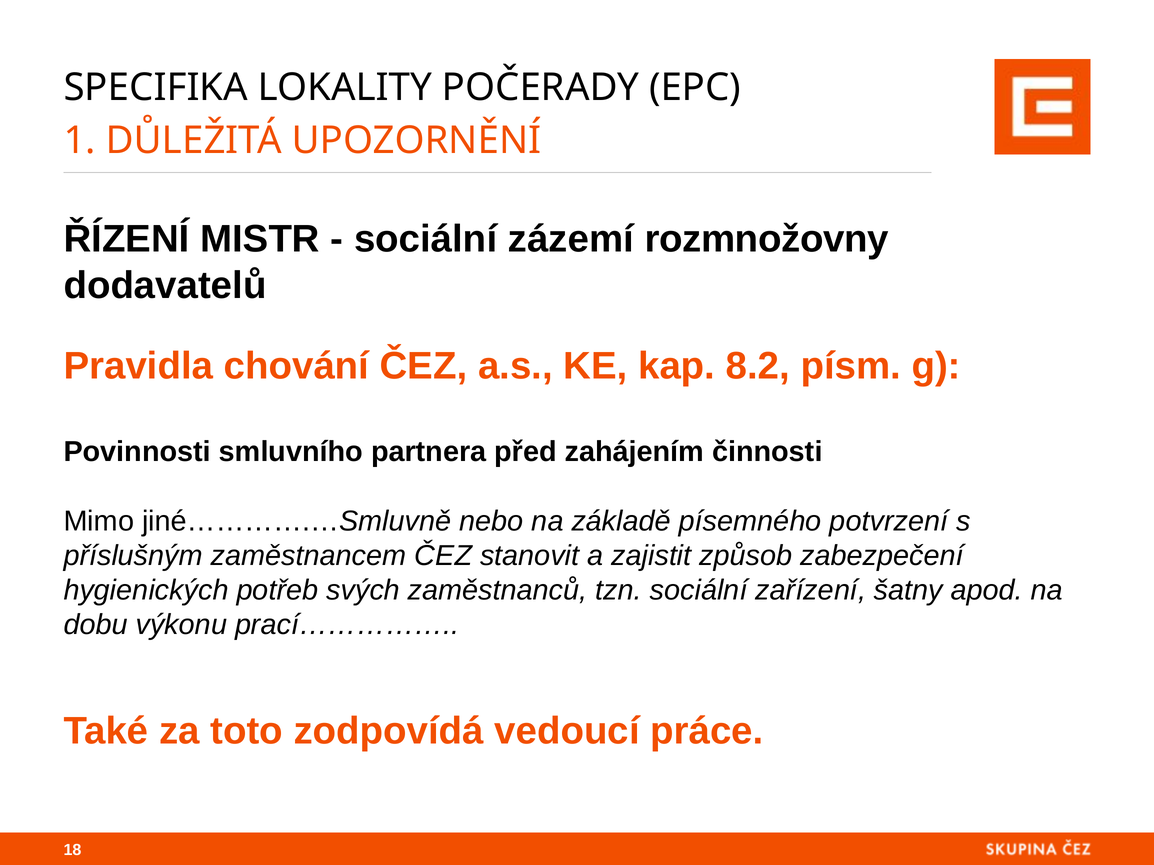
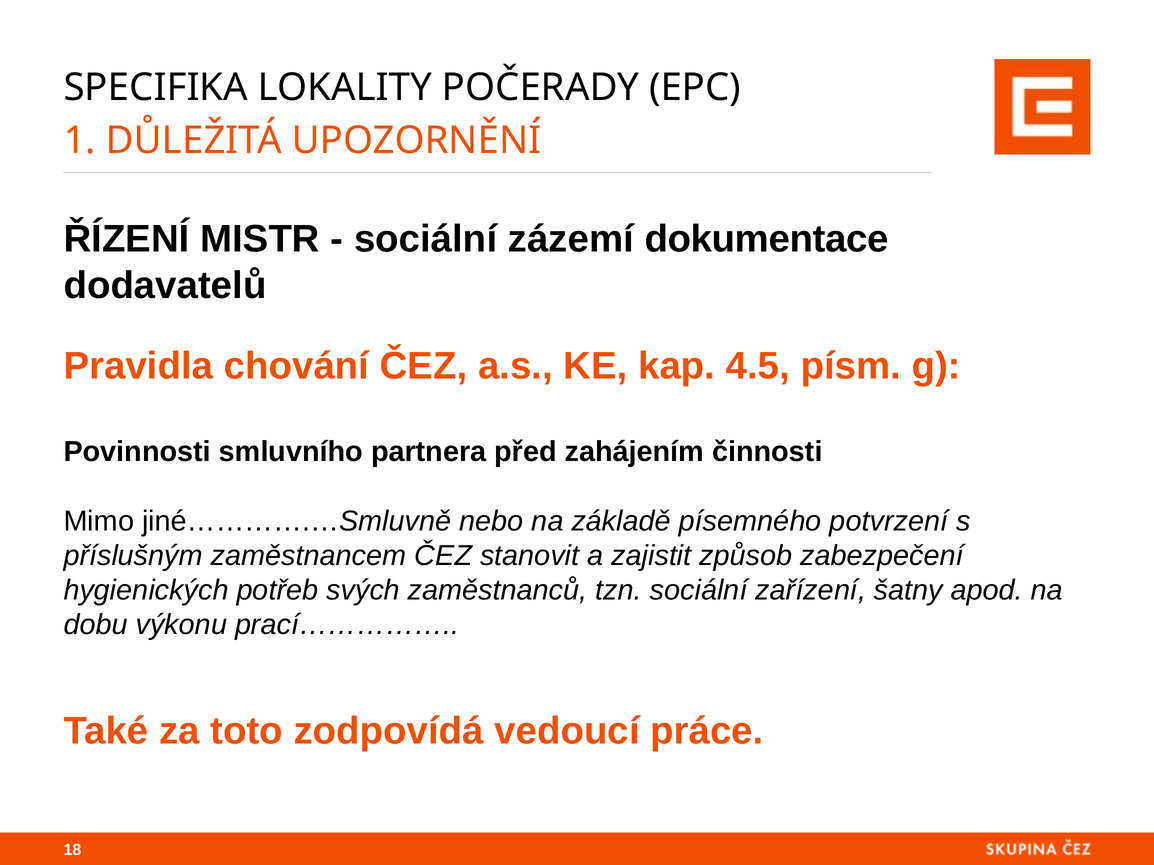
rozmnožovny: rozmnožovny -> dokumentace
8.2: 8.2 -> 4.5
